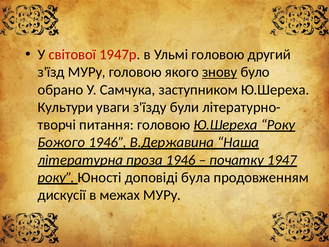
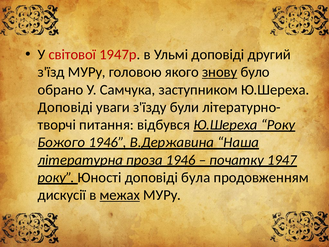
Ульмі головою: головою -> доповіді
Культури at (65, 107): Культури -> Доповіді
питання головою: головою -> відбувся
межах underline: none -> present
